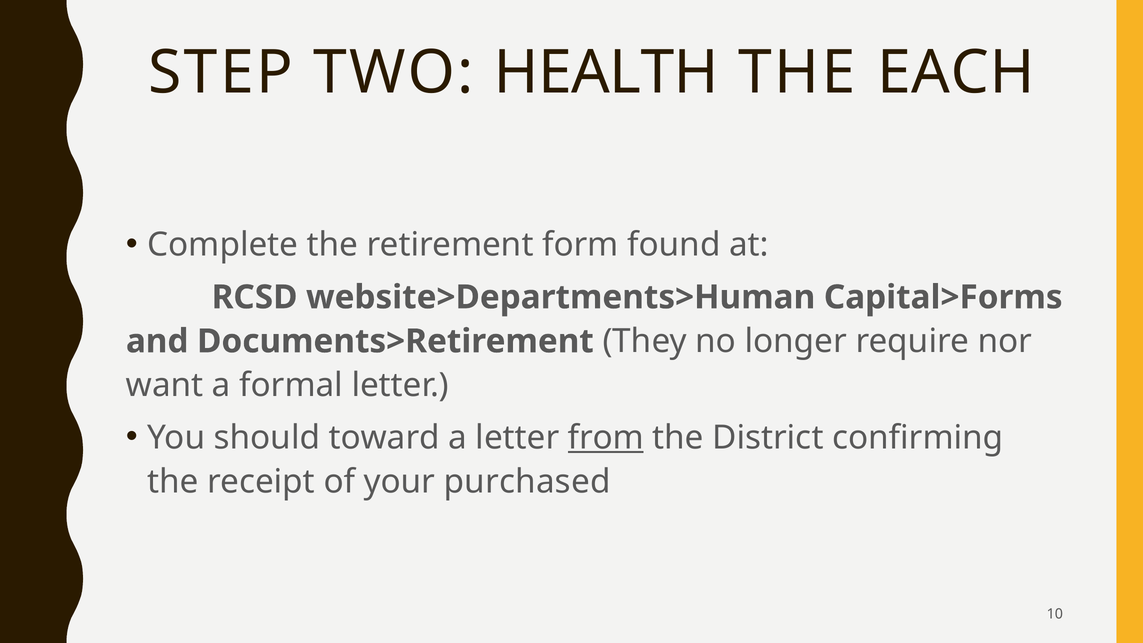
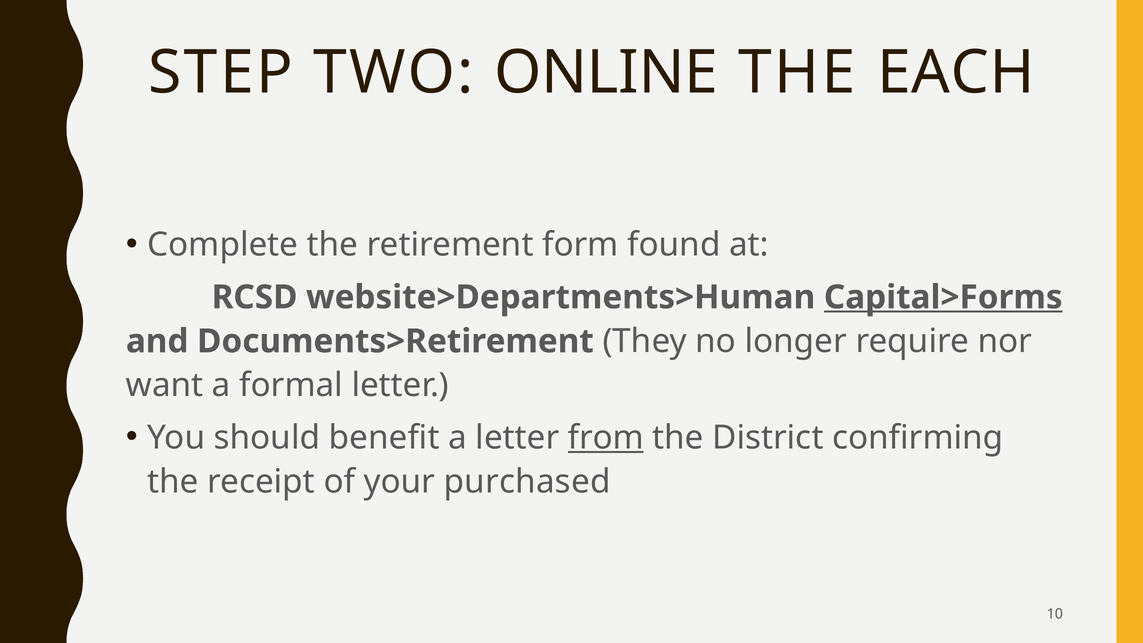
HEALTH: HEALTH -> ONLINE
Capital>Forms underline: none -> present
toward: toward -> benefit
